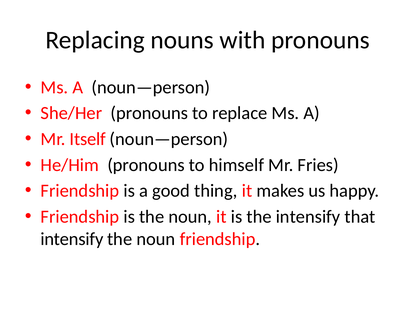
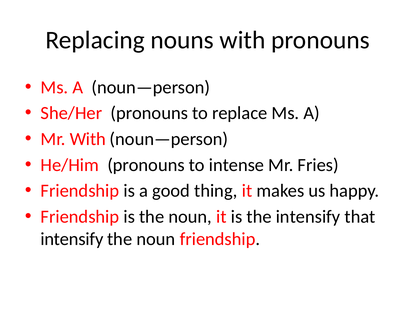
Mr Itself: Itself -> With
himself: himself -> intense
